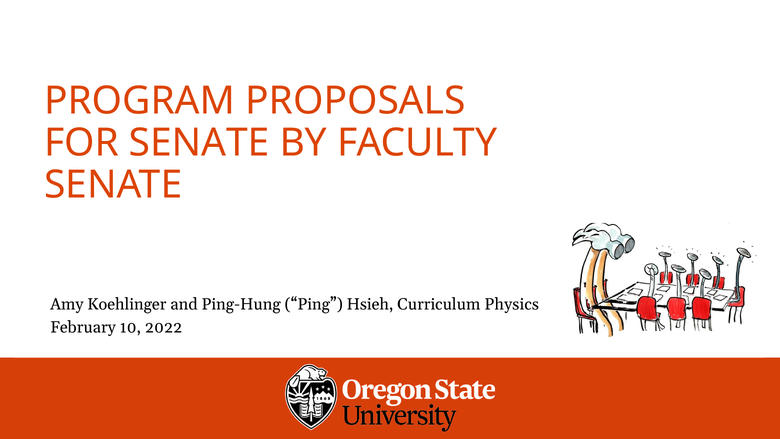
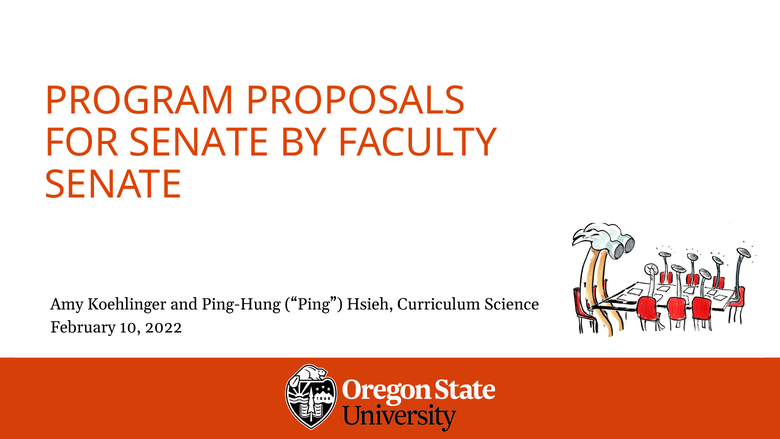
Physics: Physics -> Science
